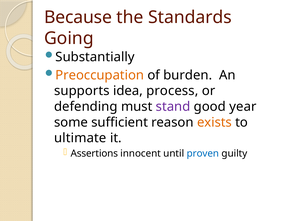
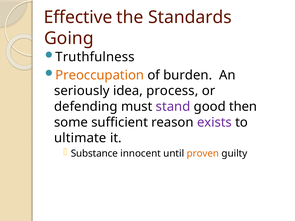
Because: Because -> Effective
Substantially: Substantially -> Truthfulness
supports: supports -> seriously
year: year -> then
exists colour: orange -> purple
Assertions: Assertions -> Substance
proven colour: blue -> orange
